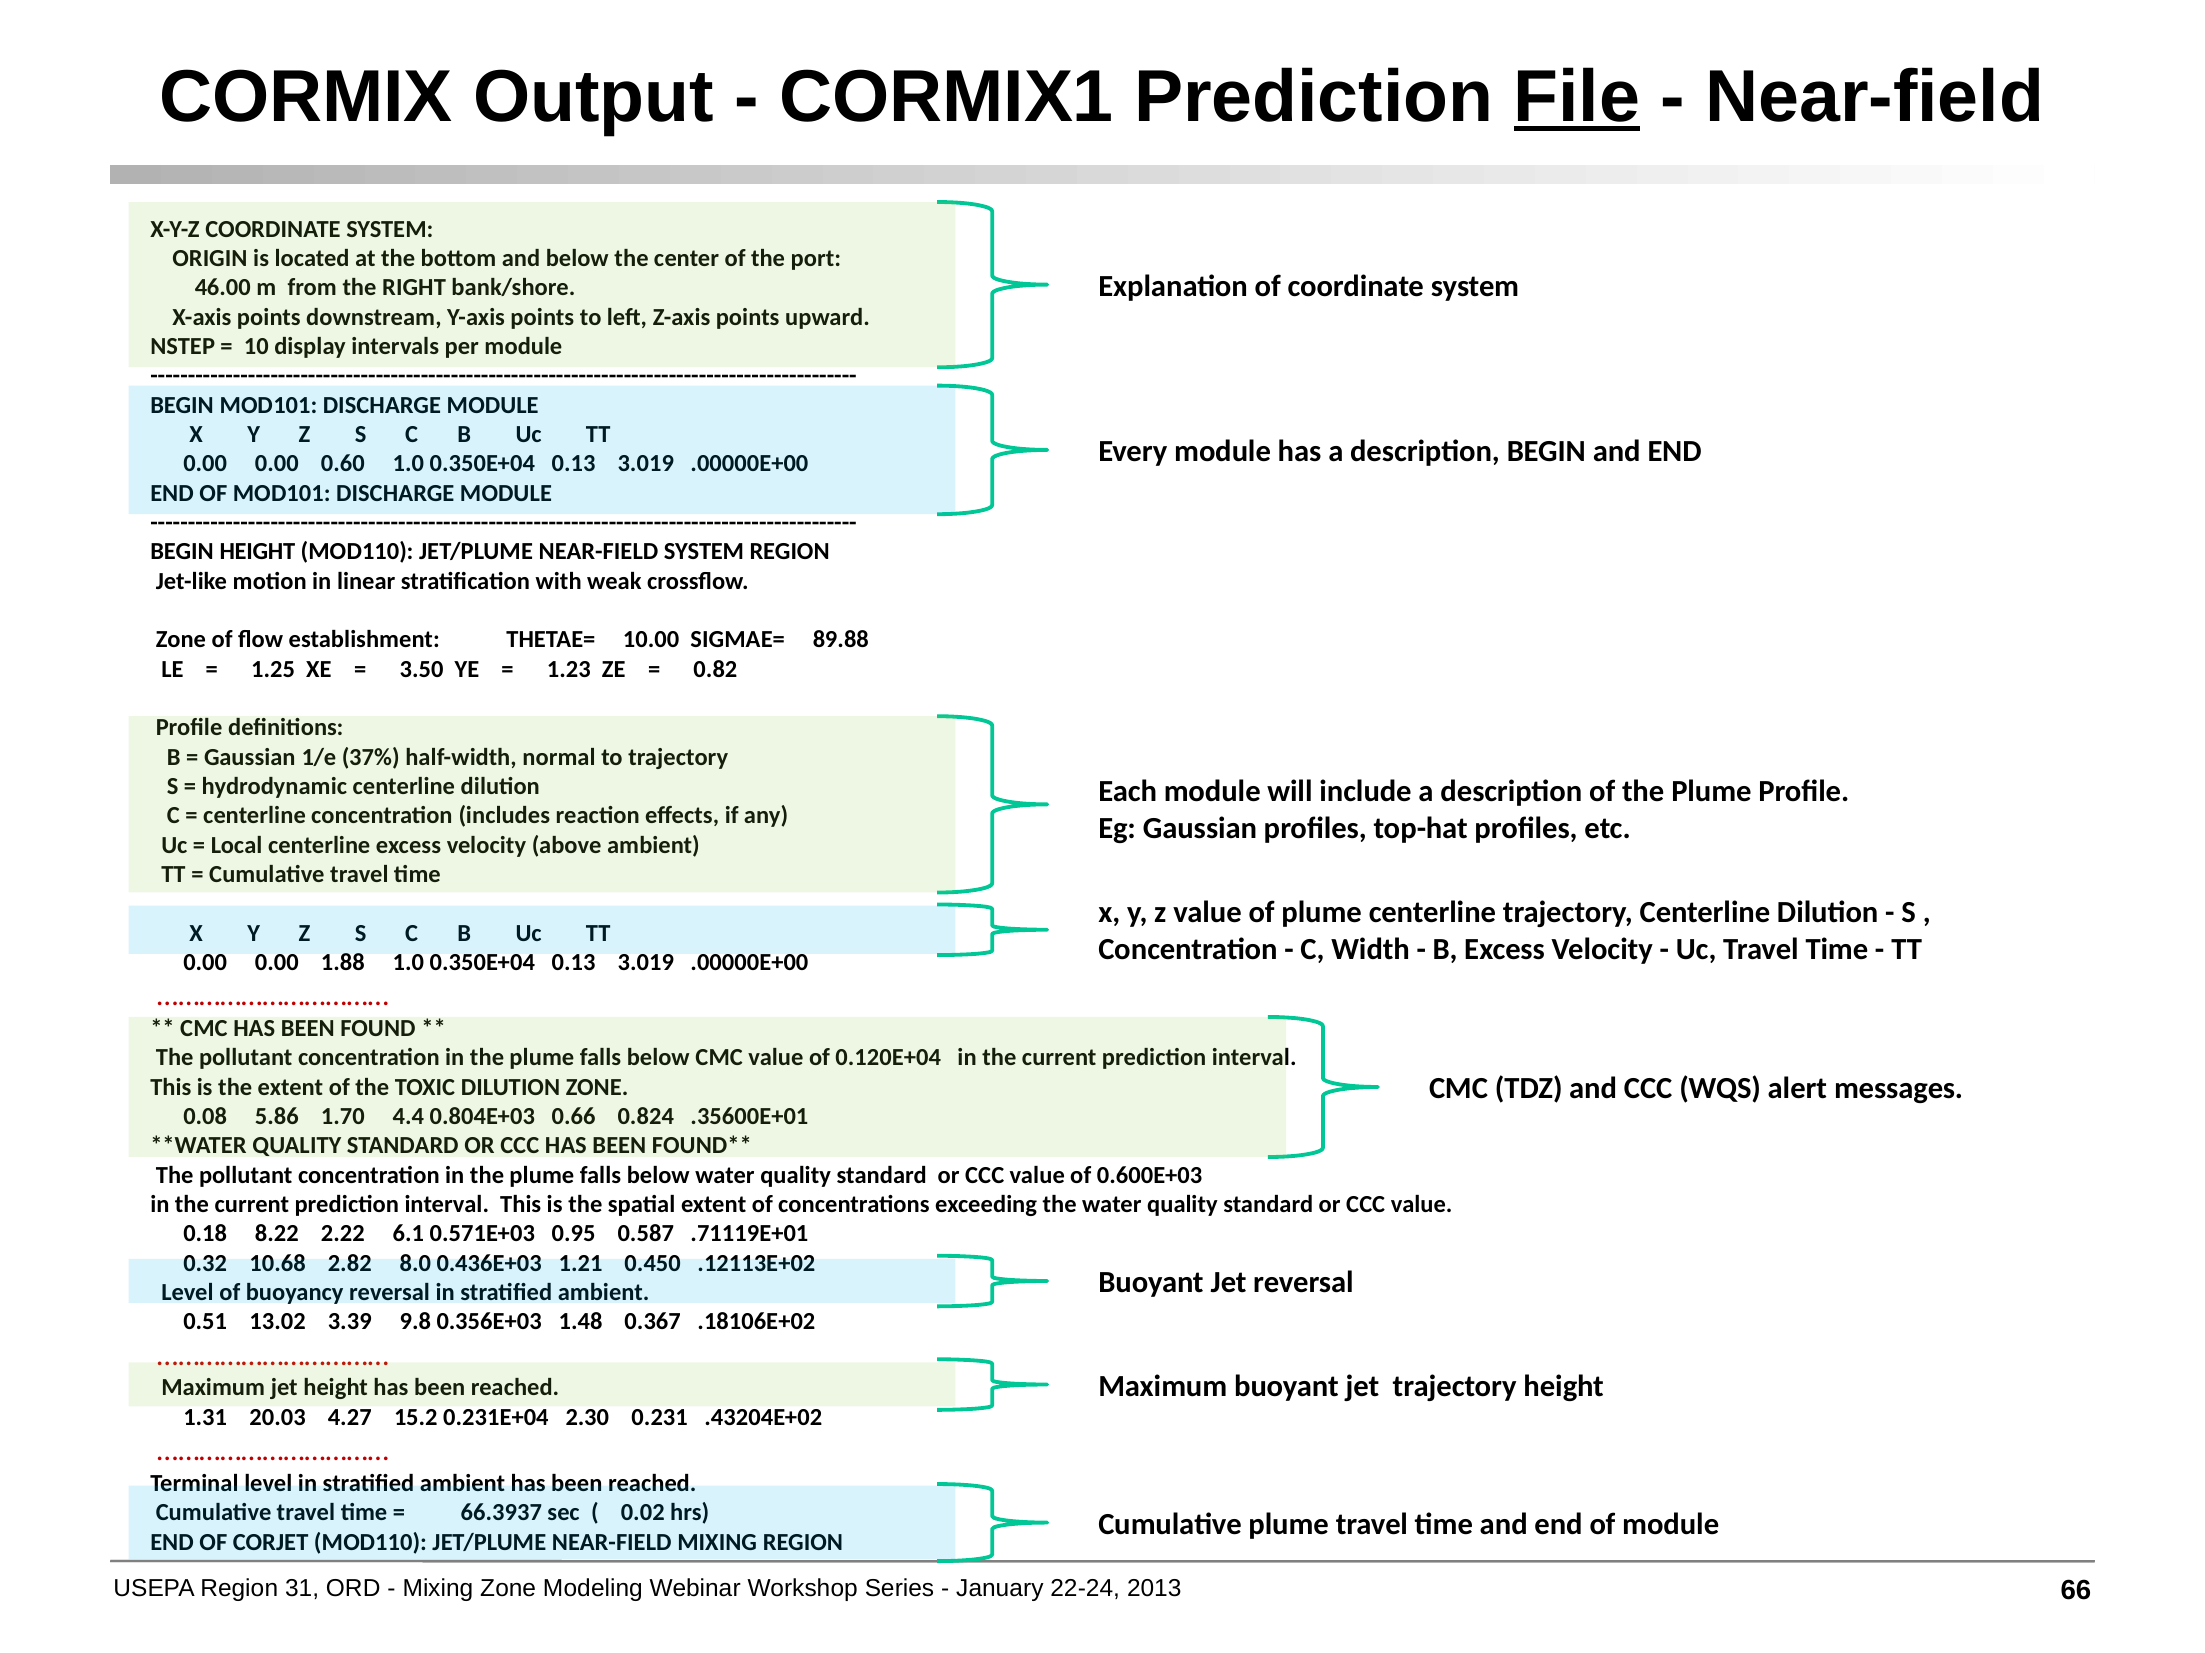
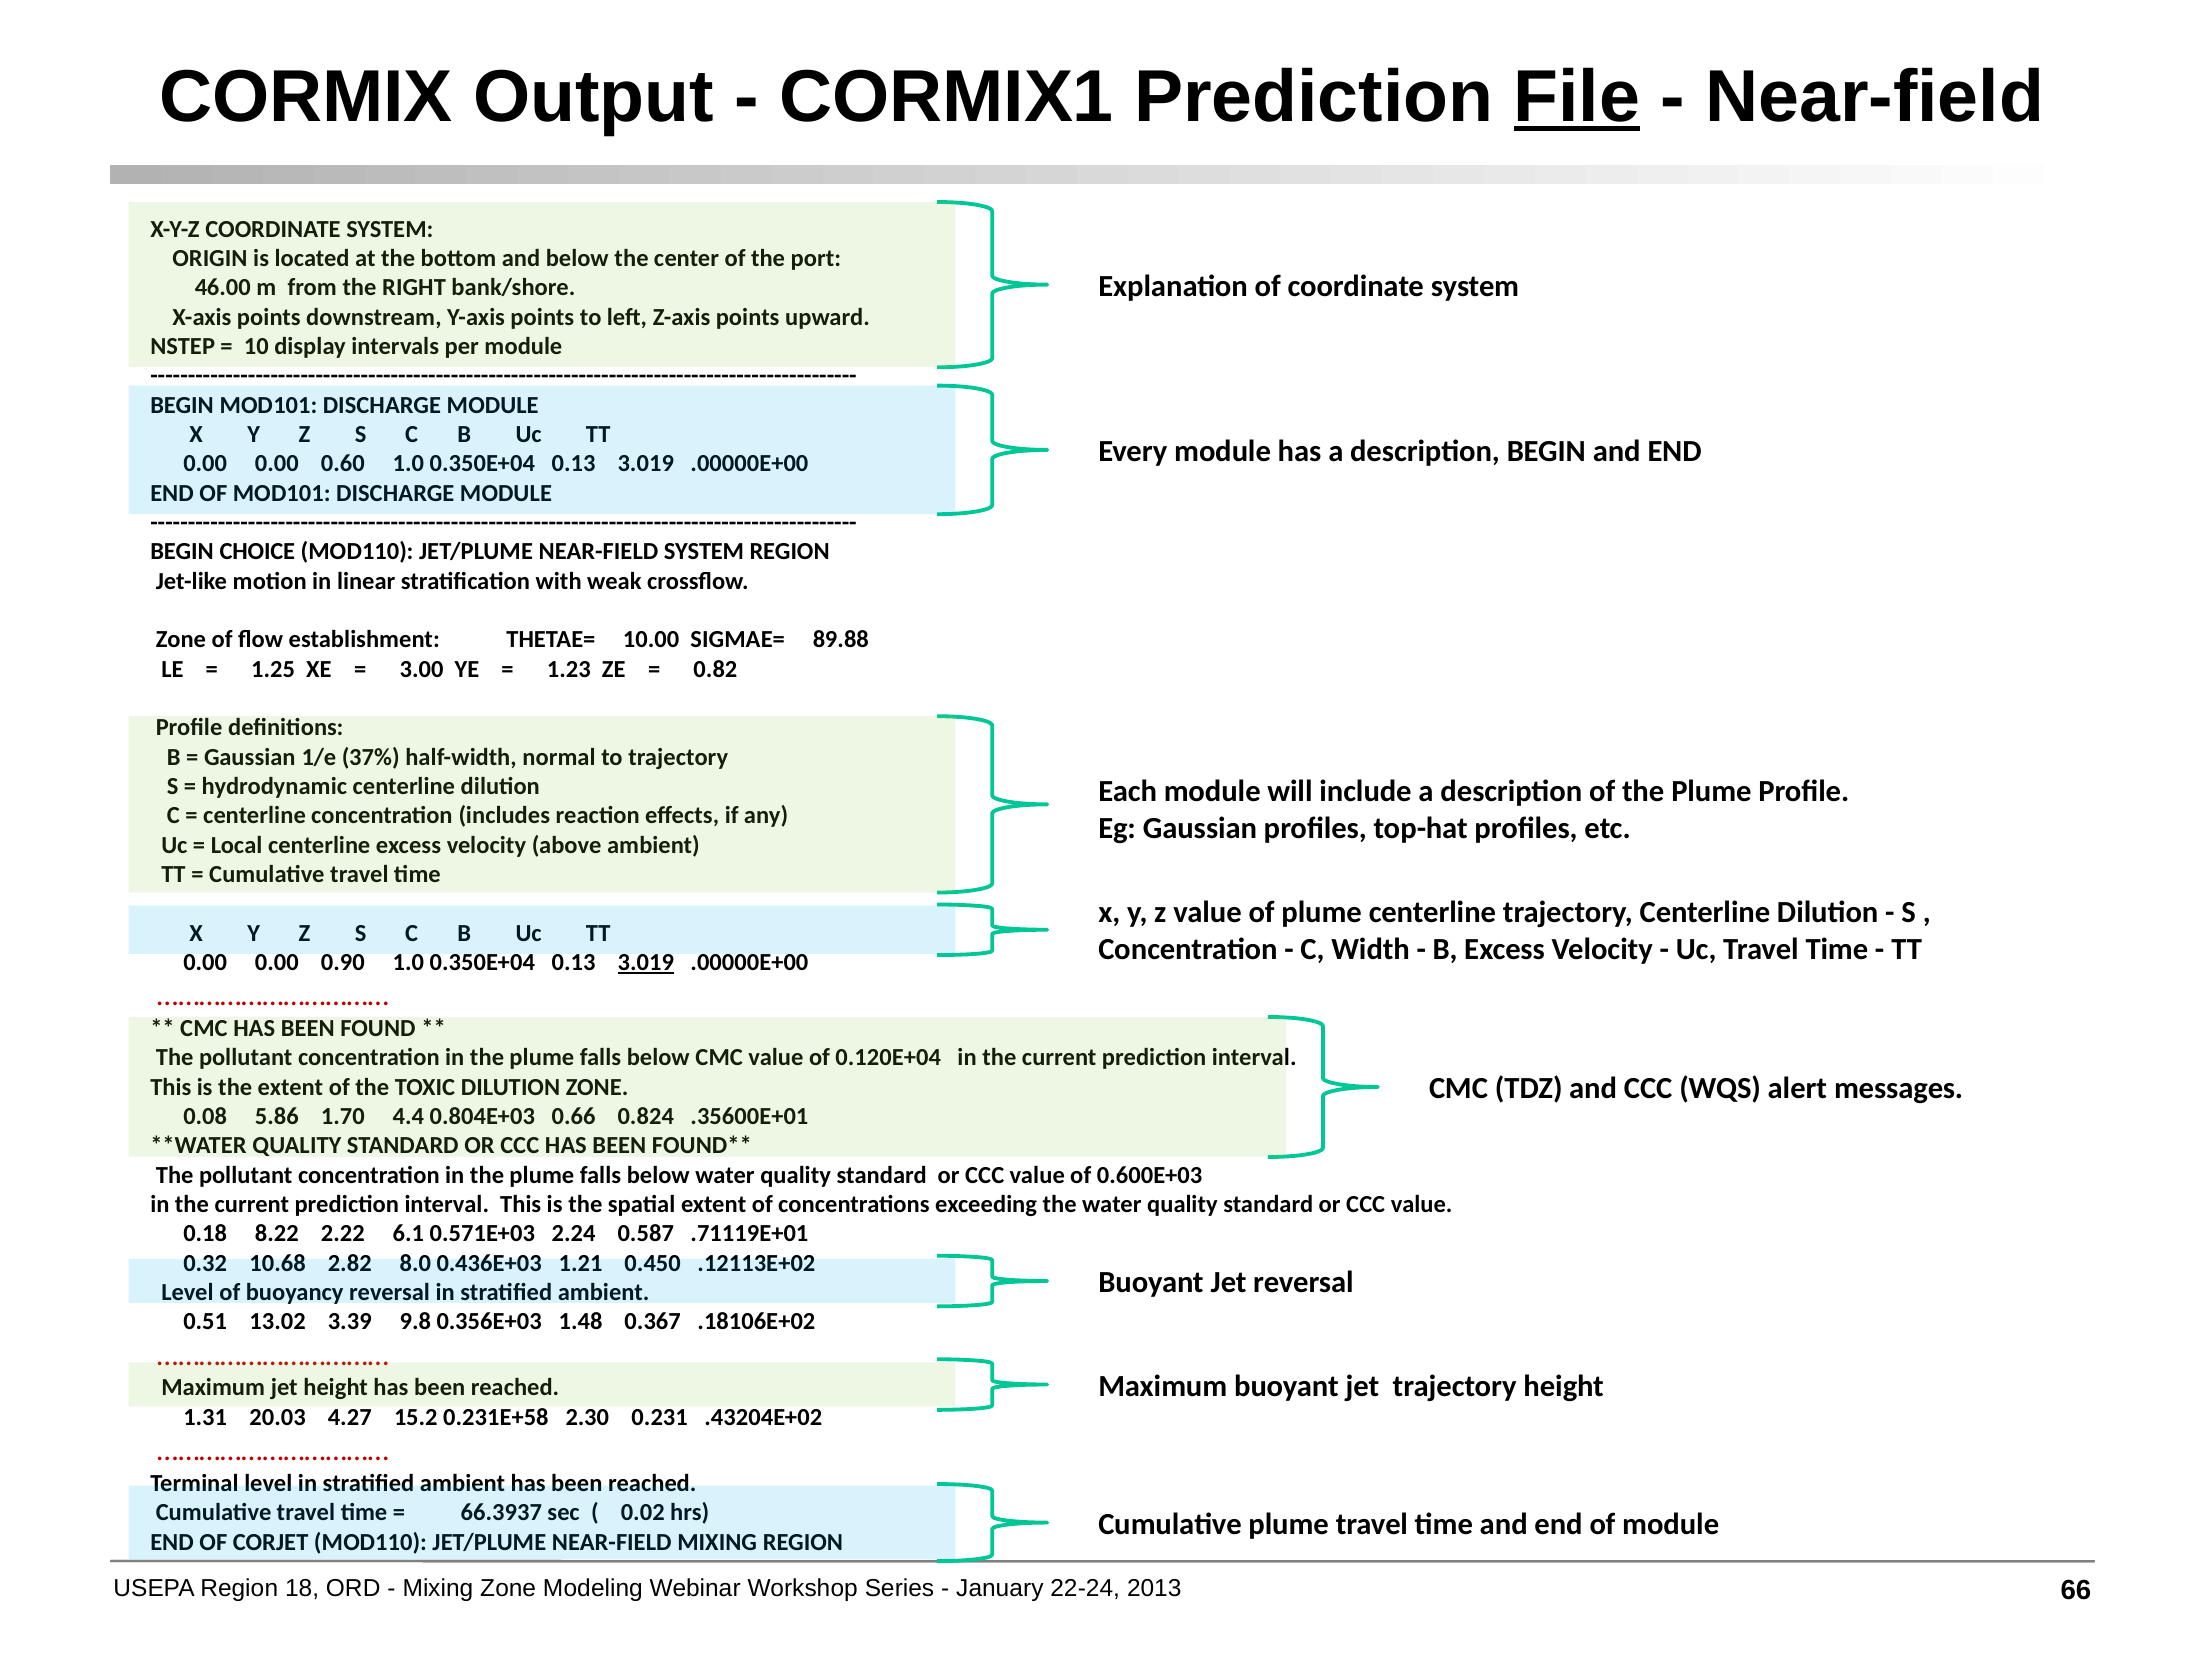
BEGIN HEIGHT: HEIGHT -> CHOICE
3.50: 3.50 -> 3.00
1.88: 1.88 -> 0.90
3.019 at (646, 963) underline: none -> present
0.95: 0.95 -> 2.24
0.231E+04: 0.231E+04 -> 0.231E+58
31: 31 -> 18
